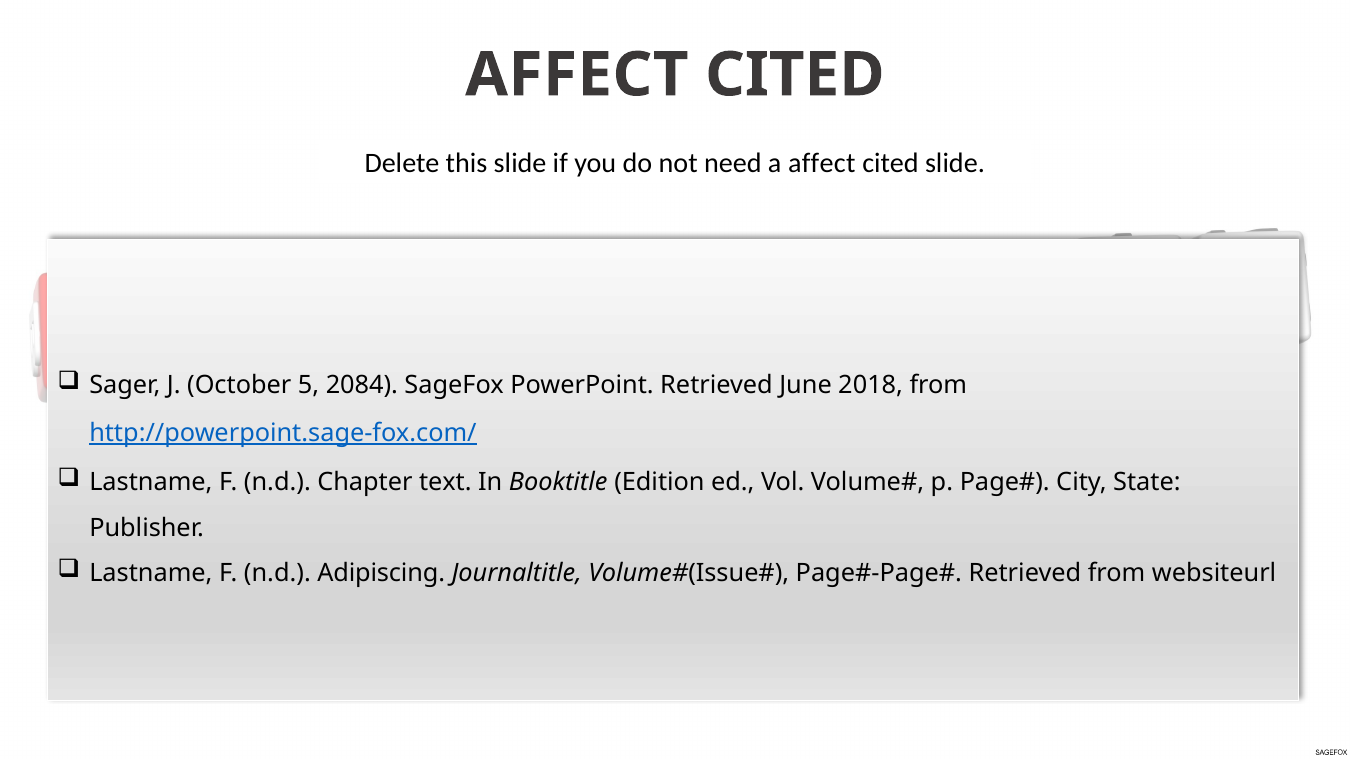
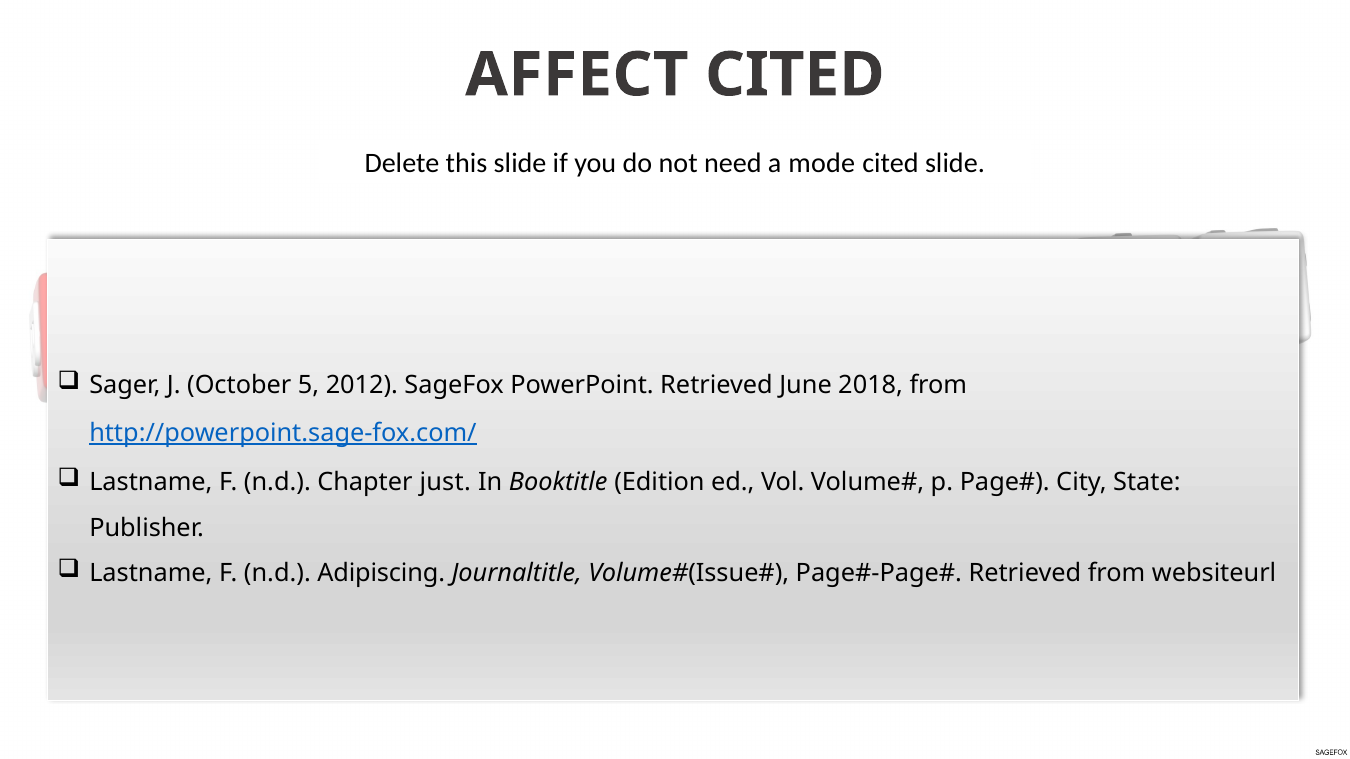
a affect: affect -> mode
2084: 2084 -> 2012
text: text -> just
